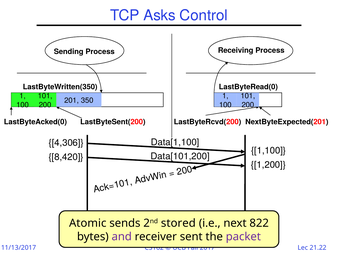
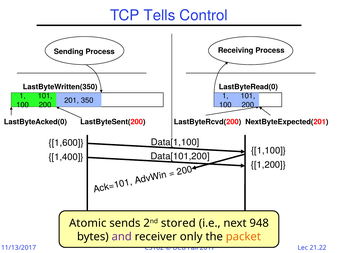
Asks: Asks -> Tells
4,306: 4,306 -> 1,600
8,420: 8,420 -> 1,400
822: 822 -> 948
sent: sent -> only
packet colour: purple -> orange
